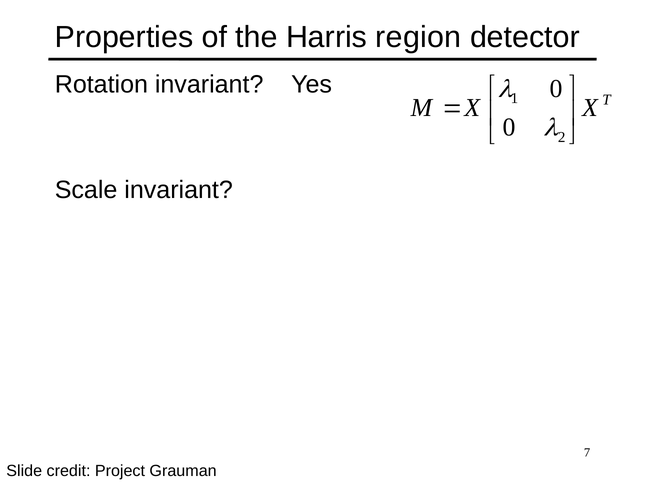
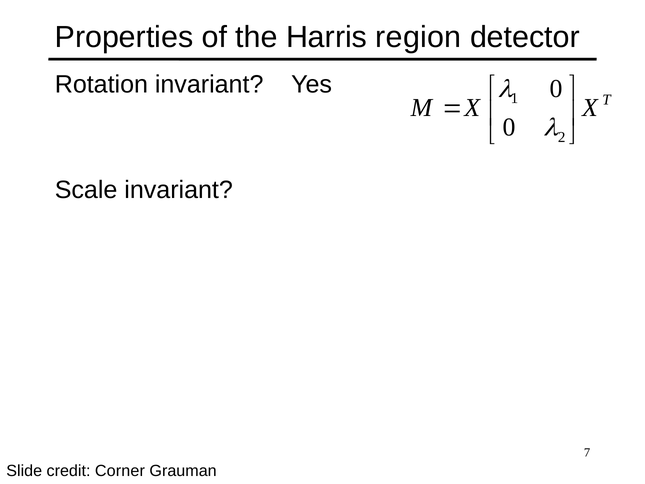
Project: Project -> Corner
